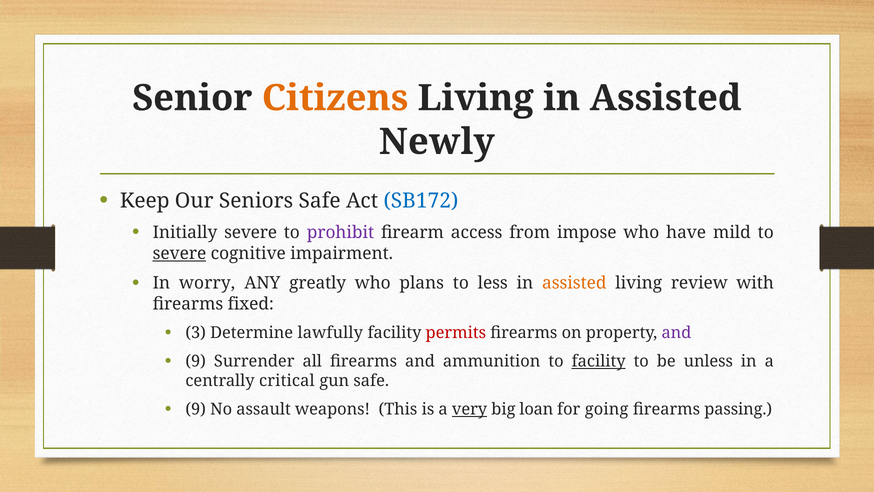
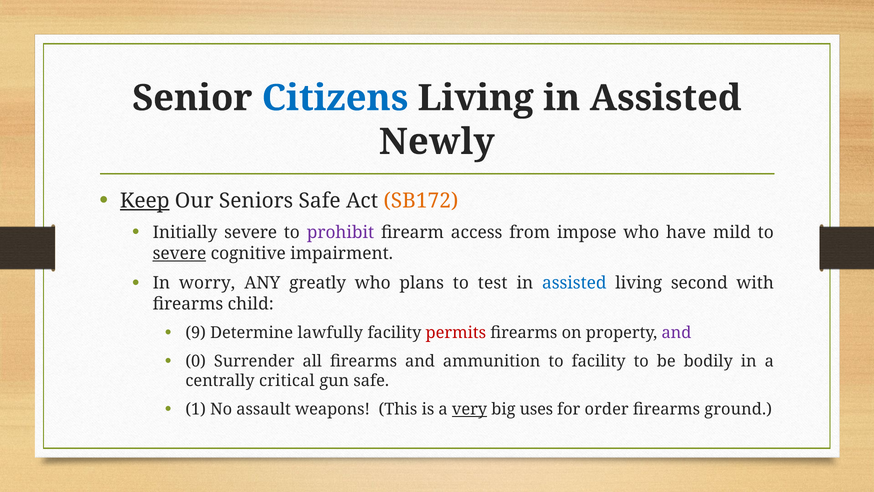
Citizens colour: orange -> blue
Keep underline: none -> present
SB172 colour: blue -> orange
less: less -> test
assisted at (574, 283) colour: orange -> blue
review: review -> second
fixed: fixed -> child
3: 3 -> 9
9 at (196, 361): 9 -> 0
facility at (599, 361) underline: present -> none
unless: unless -> bodily
9 at (196, 409): 9 -> 1
loan: loan -> uses
going: going -> order
passing: passing -> ground
